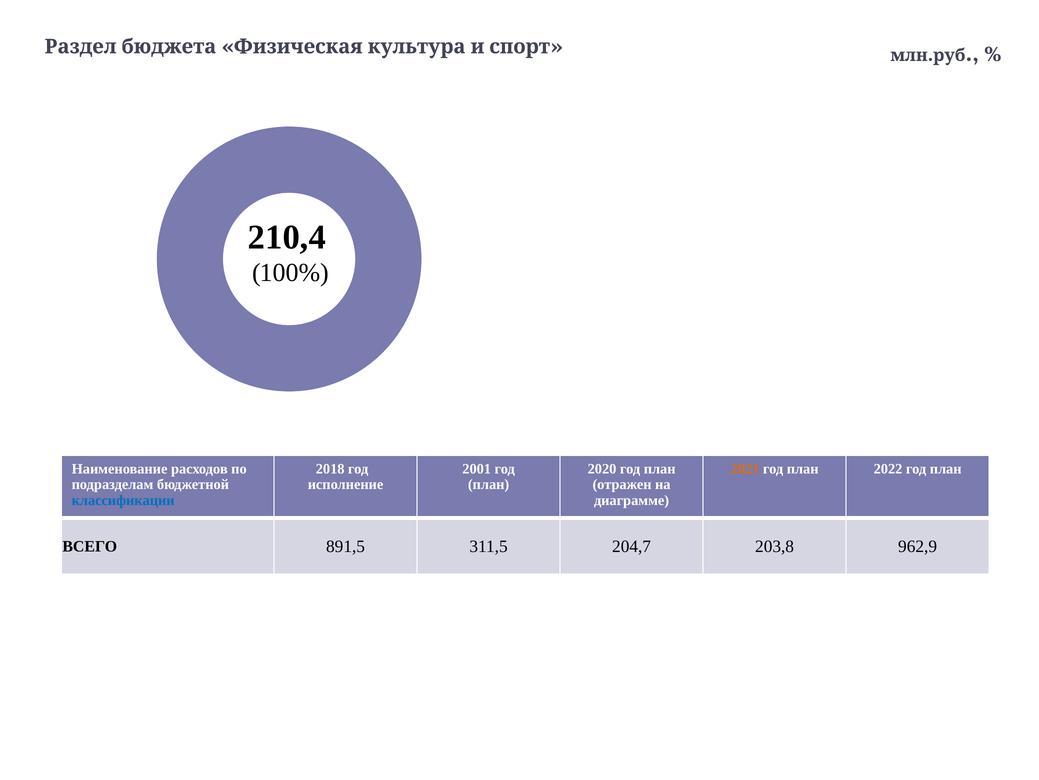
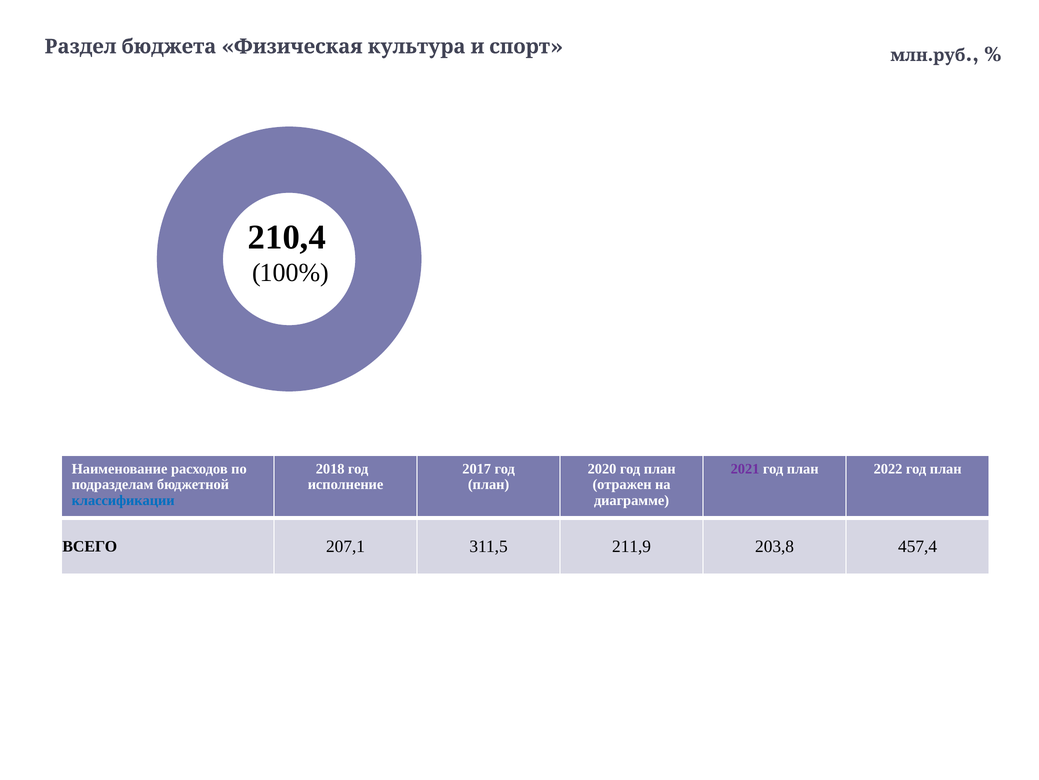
2001: 2001 -> 2017
2021 colour: orange -> purple
891,5: 891,5 -> 207,1
204,7: 204,7 -> 211,9
962,9: 962,9 -> 457,4
